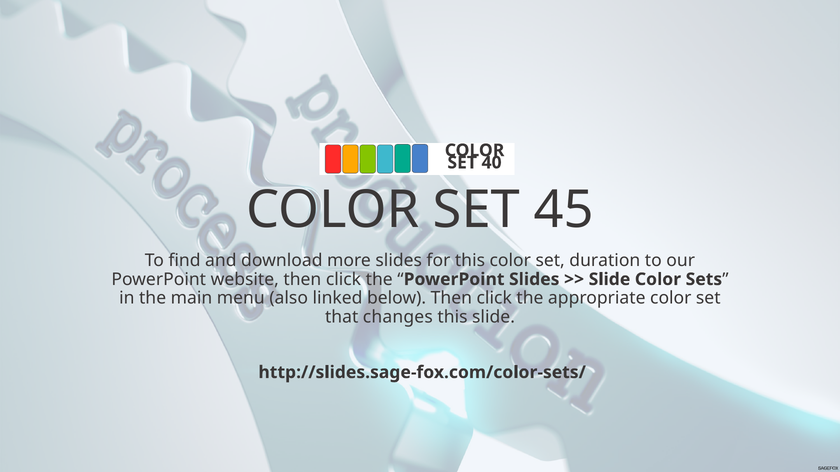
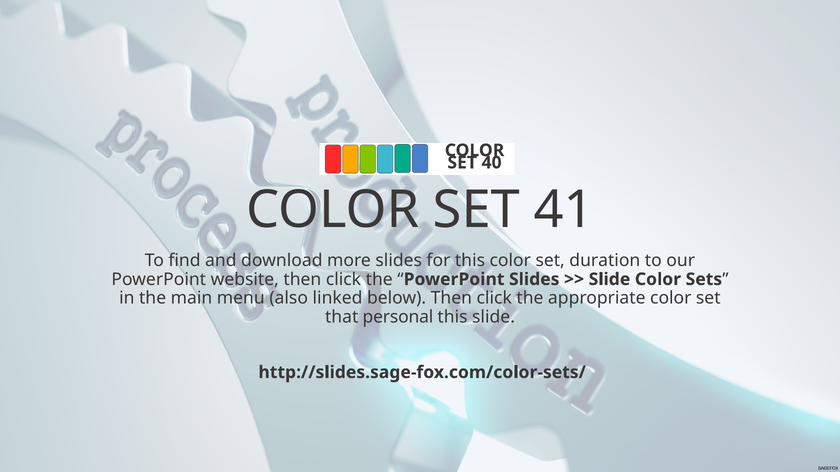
45: 45 -> 41
changes: changes -> personal
